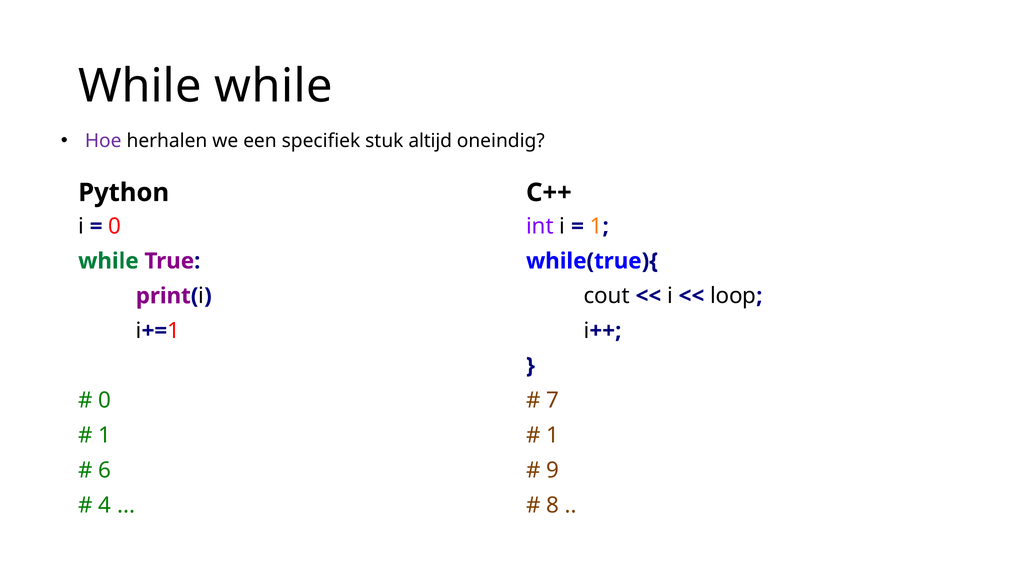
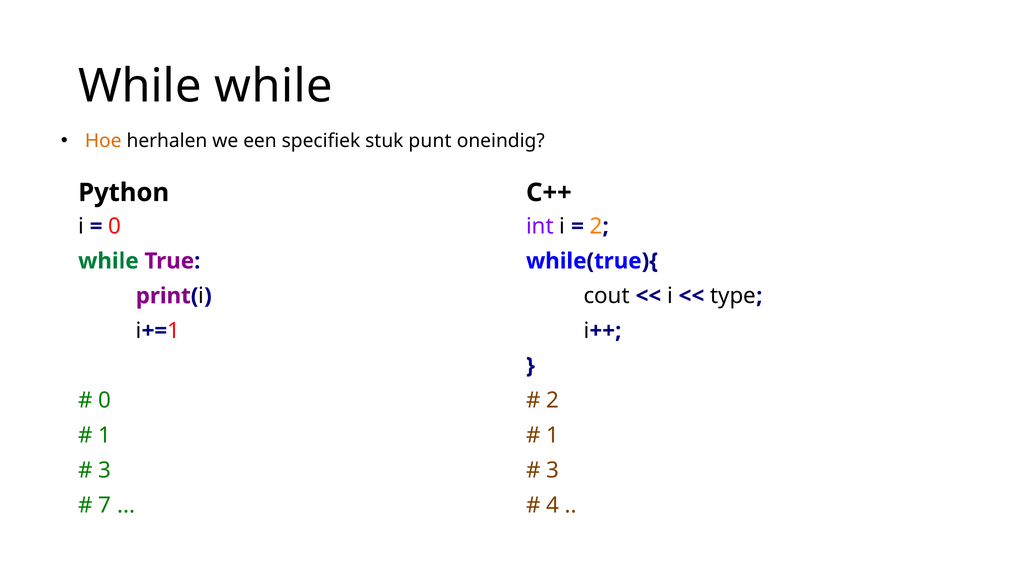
Hoe colour: purple -> orange
altijd: altijd -> punt
1 at (596, 226): 1 -> 2
loop: loop -> type
7 at (553, 401): 7 -> 2
6 at (105, 470): 6 -> 3
9 at (553, 470): 9 -> 3
4: 4 -> 7
8: 8 -> 4
